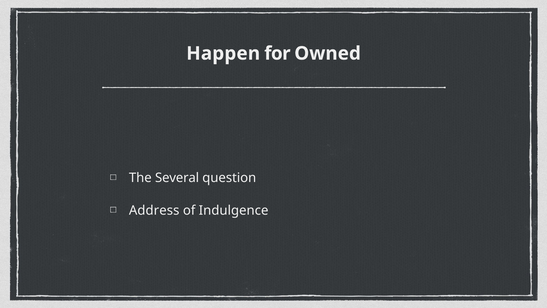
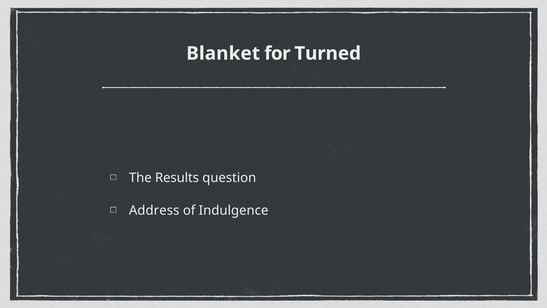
Happen: Happen -> Blanket
Owned: Owned -> Turned
Several: Several -> Results
